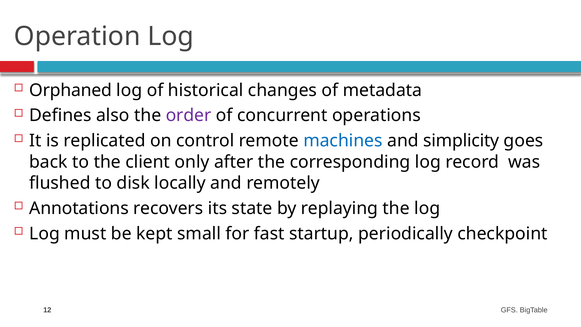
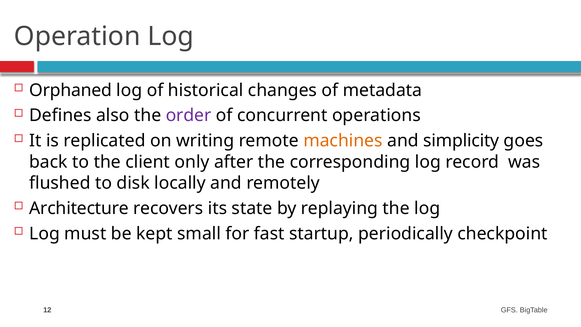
control: control -> writing
machines colour: blue -> orange
Annotations: Annotations -> Architecture
